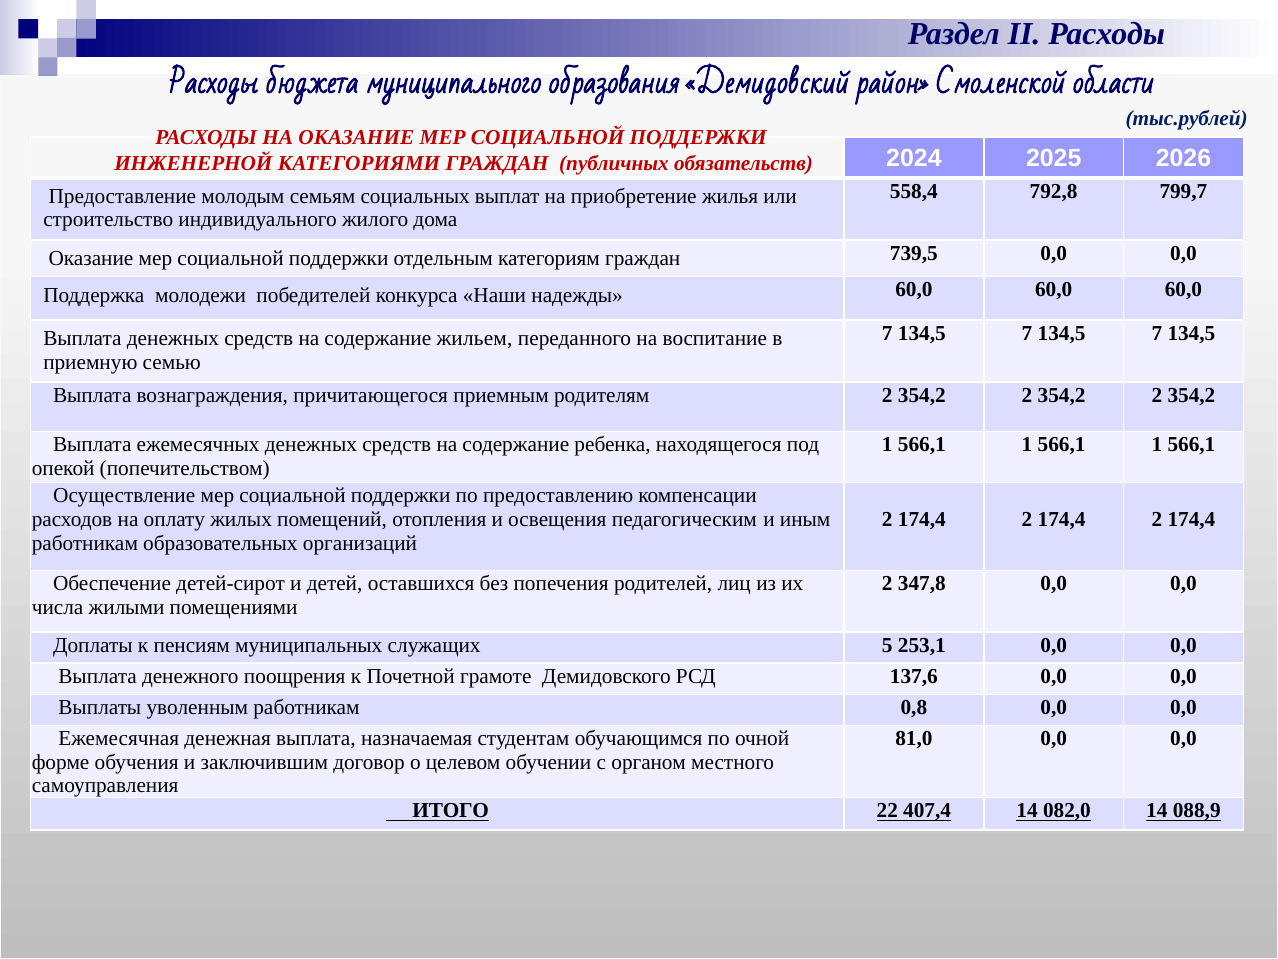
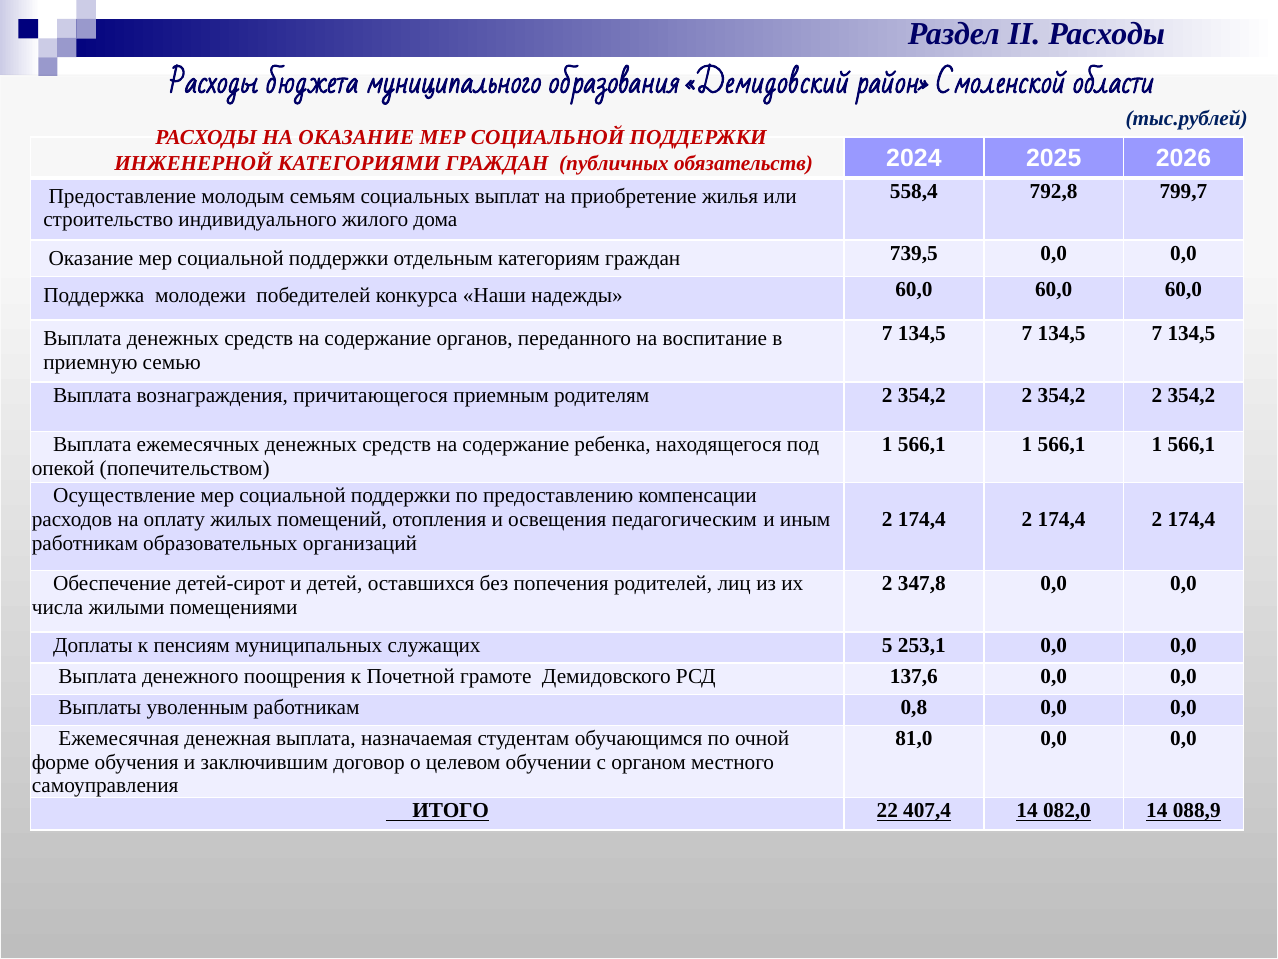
жильем: жильем -> органов
